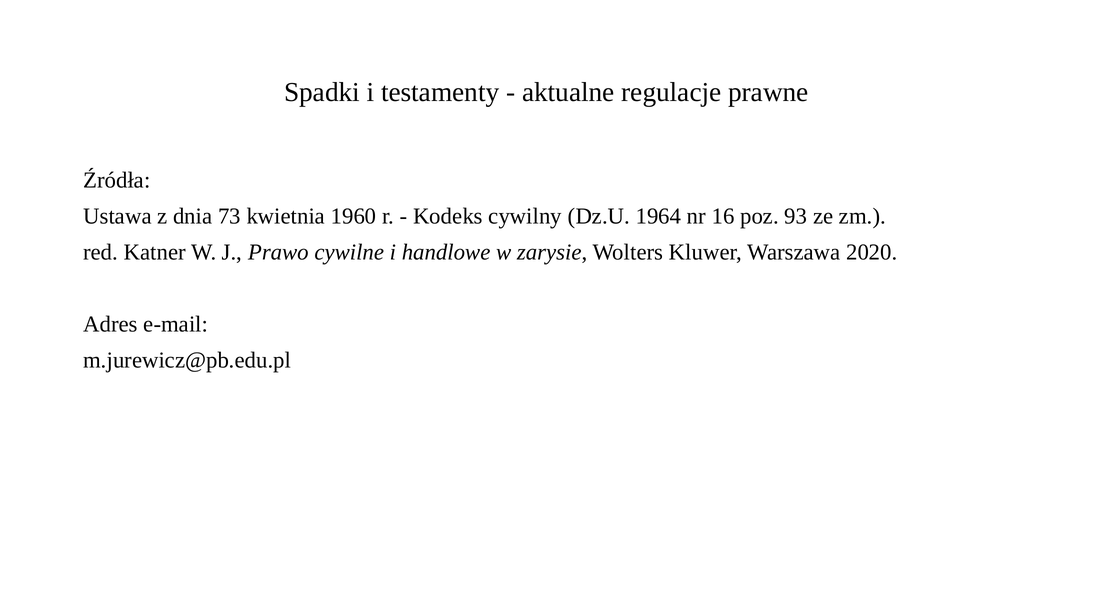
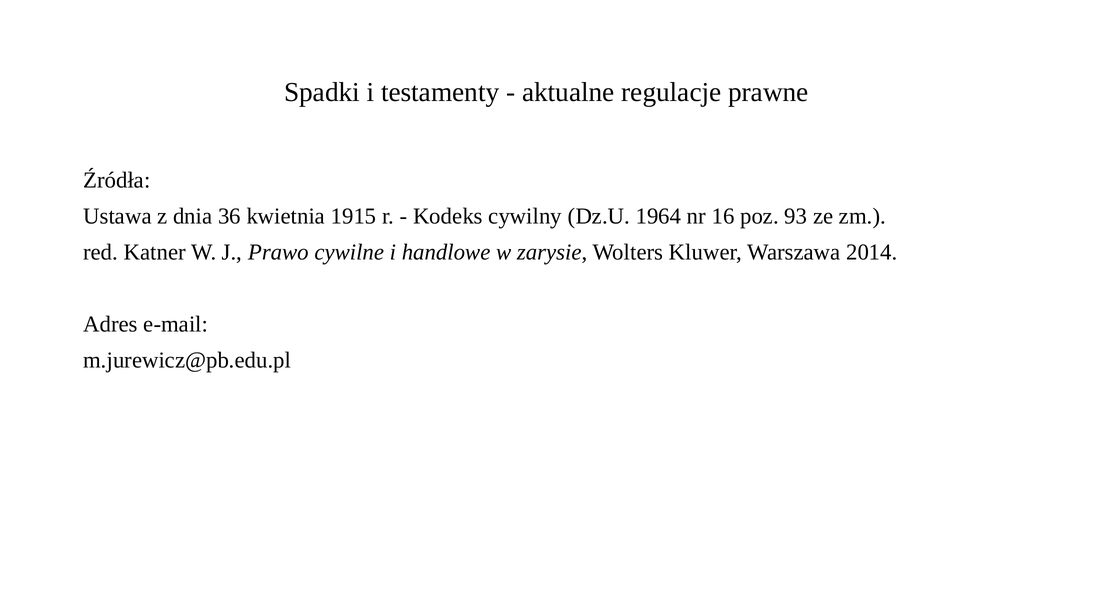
73: 73 -> 36
1960: 1960 -> 1915
2020: 2020 -> 2014
